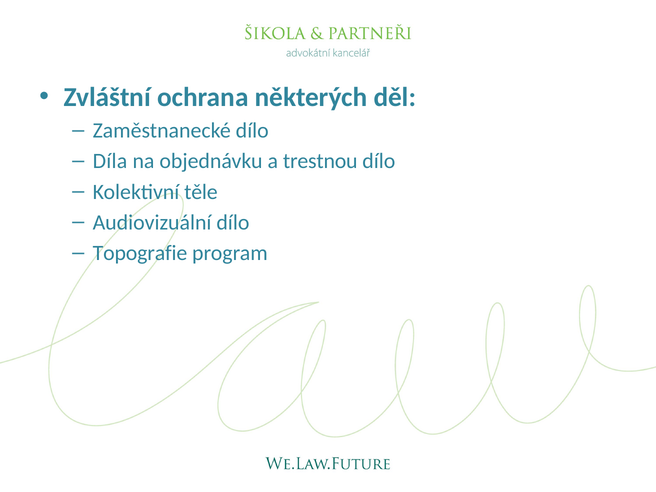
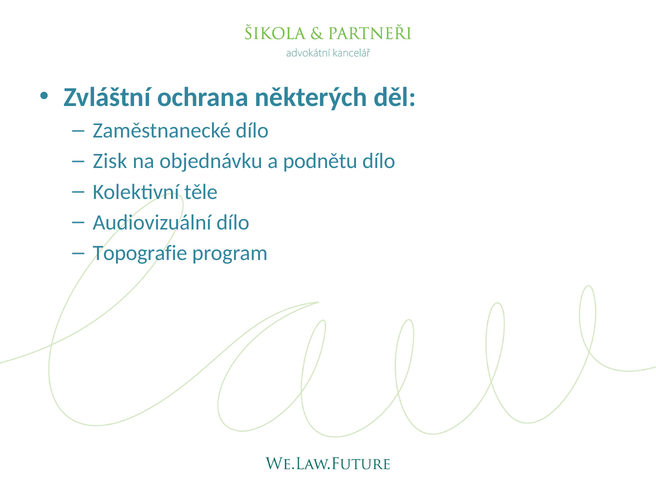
Díla: Díla -> Zisk
trestnou: trestnou -> podnětu
